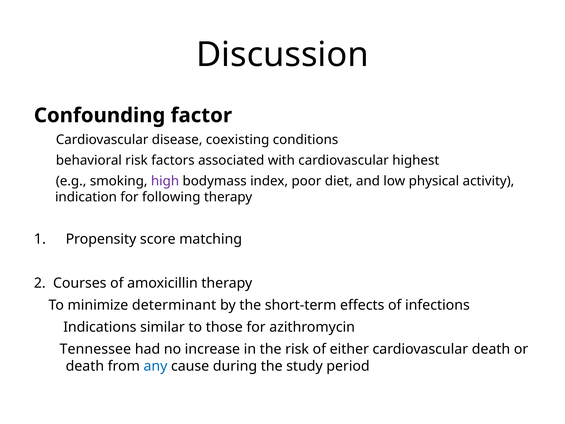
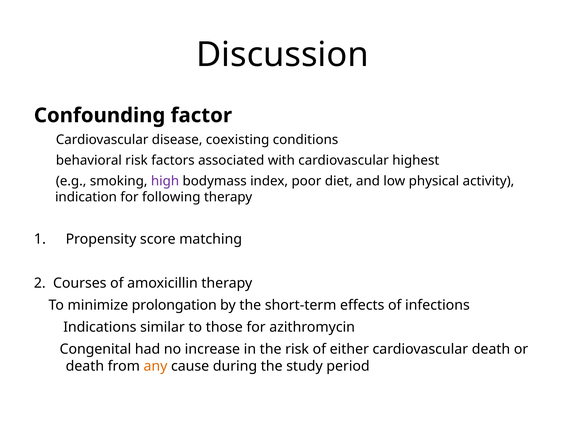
determinant: determinant -> prolongation
Tennessee: Tennessee -> Congenital
any colour: blue -> orange
